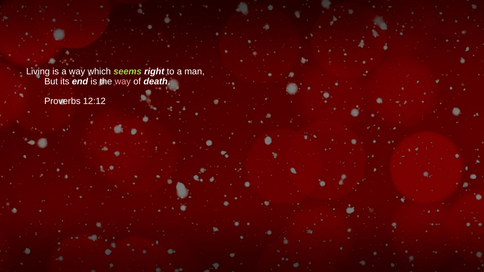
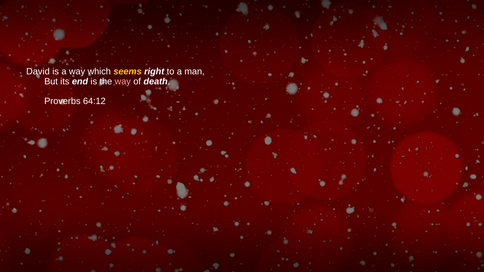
Living: Living -> David
seems colour: light green -> yellow
12:12: 12:12 -> 64:12
